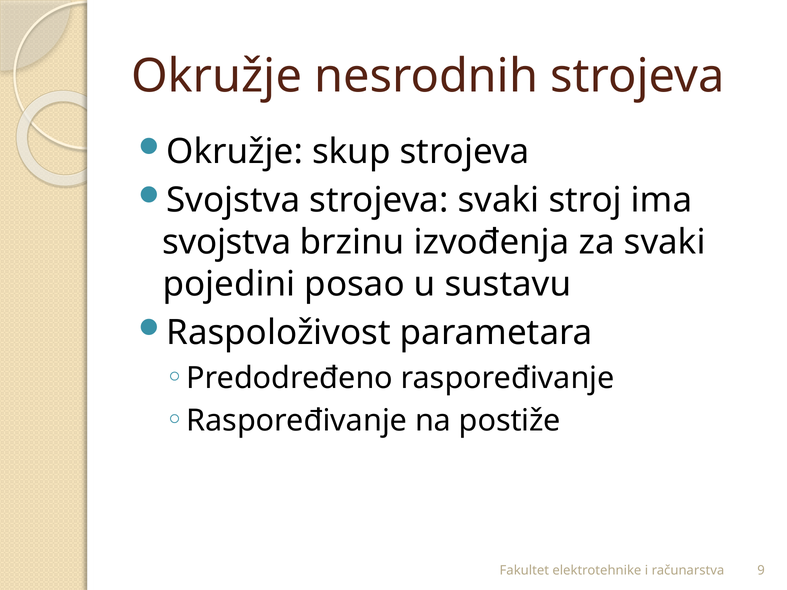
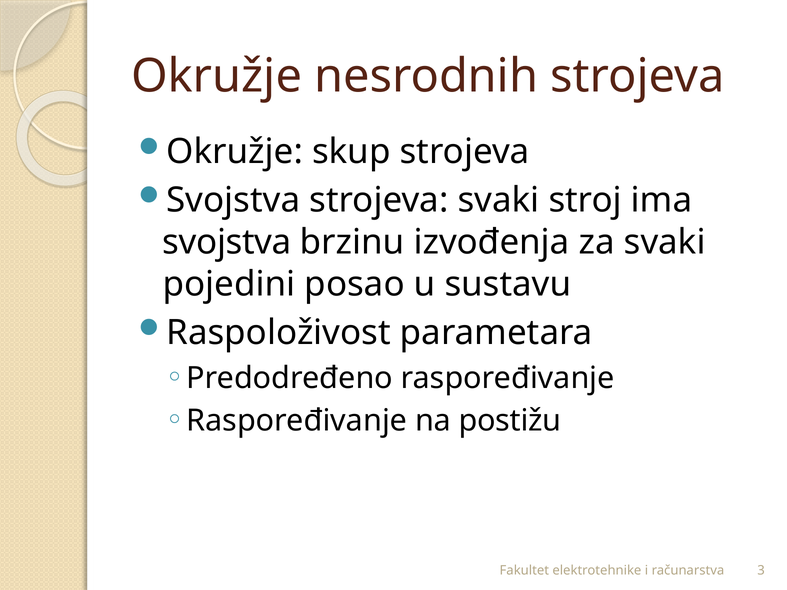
postiže: postiže -> postižu
9: 9 -> 3
